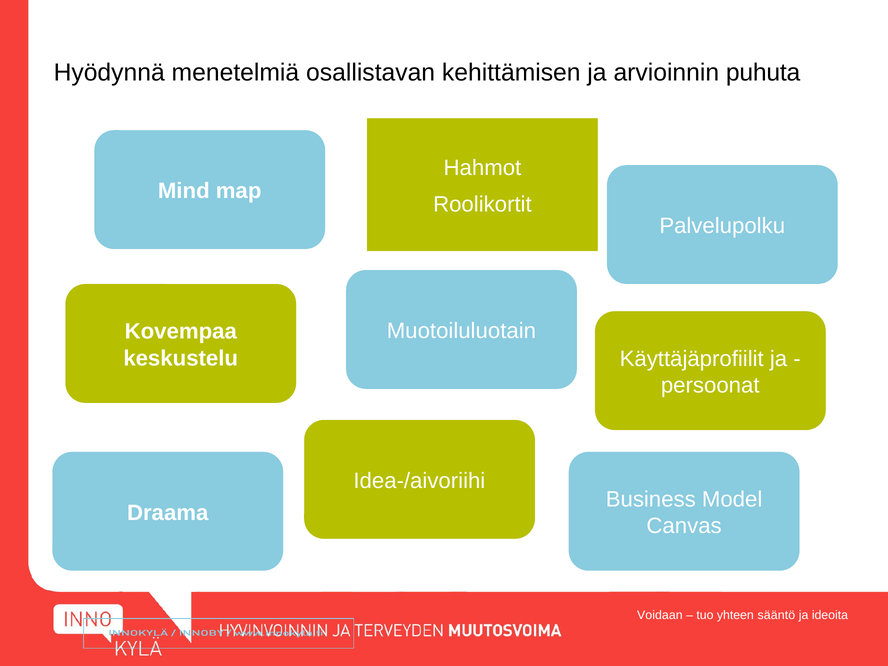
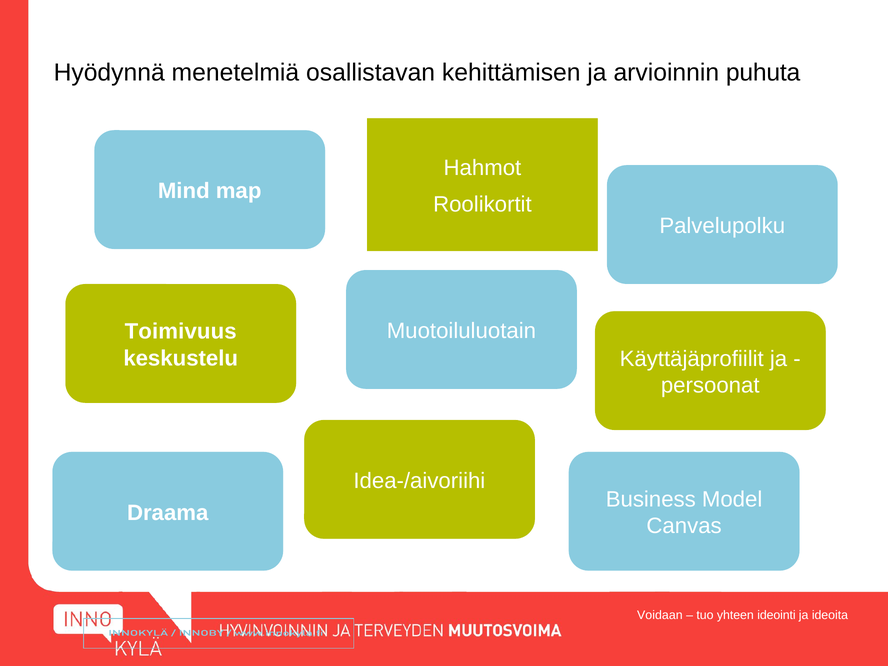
Kovempaa: Kovempaa -> Toimivuus
sääntö: sääntö -> ideointi
